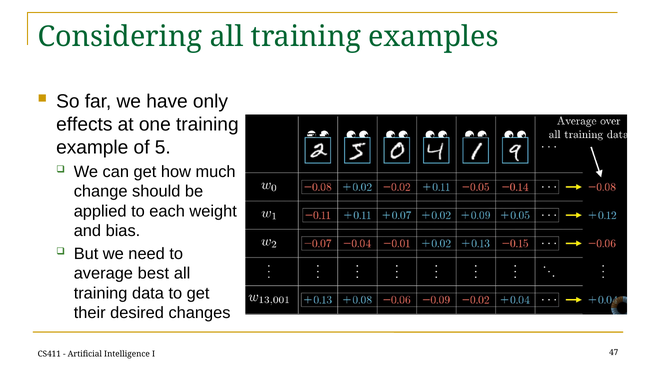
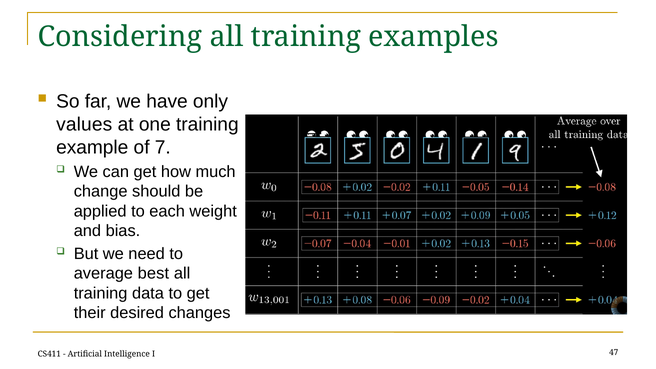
effects: effects -> values
5: 5 -> 7
